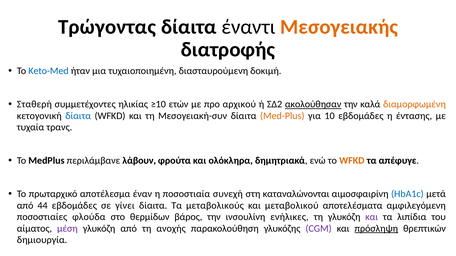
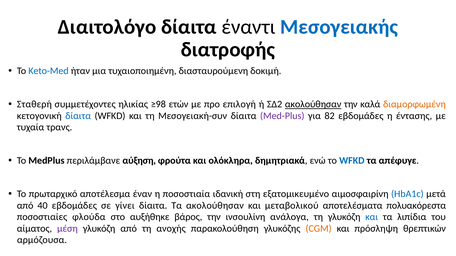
Τρώγοντας: Τρώγοντας -> Διαιτολόγο
Μεσογειακής colour: orange -> blue
≥10: ≥10 -> ≥98
αρχικού: αρχικού -> επιλογή
Med-Plus colour: orange -> purple
10: 10 -> 82
λάβουν: λάβουν -> αύξηση
WFKD at (352, 161) colour: orange -> blue
συνεχή: συνεχή -> ιδανική
καταναλώνονται: καταναλώνονται -> εξατομικευμένο
44: 44 -> 40
Τα μεταβολικούς: μεταβολικούς -> ακολούθησαν
αμφιλεγόμενη: αμφιλεγόμενη -> πολυακόρεστα
θερμίδων: θερμίδων -> αυξήθηκε
ενήλικες: ενήλικες -> ανάλογα
και at (372, 217) colour: purple -> blue
CGM colour: purple -> orange
πρόσληψη underline: present -> none
δημιουργία: δημιουργία -> αρμόζουσα
